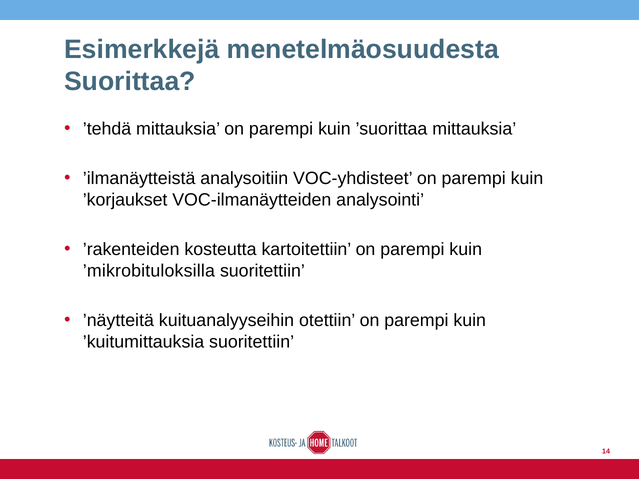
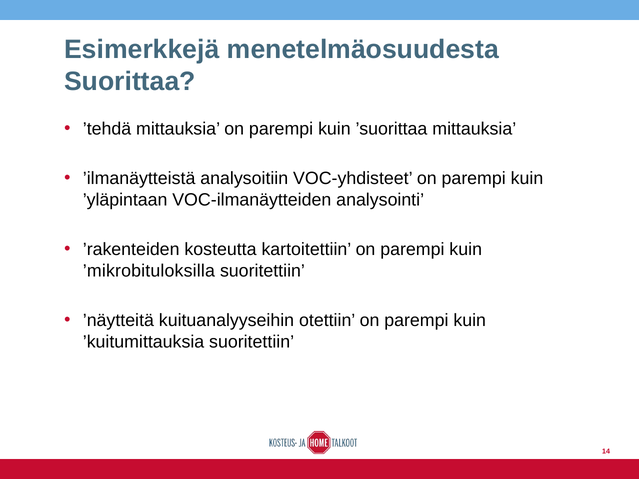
’korjaukset: ’korjaukset -> ’yläpintaan
